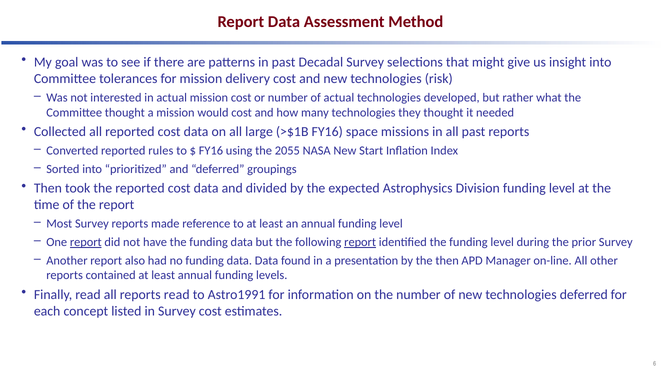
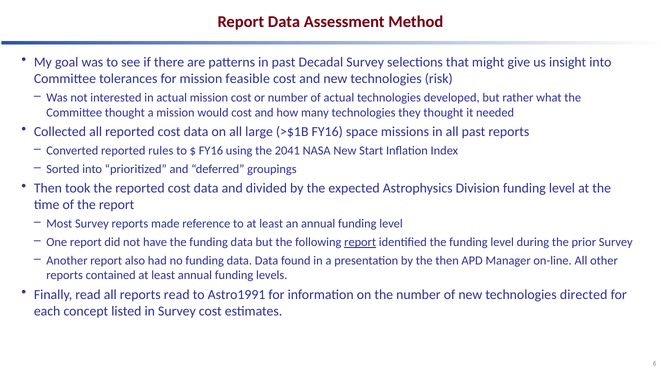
delivery: delivery -> feasible
2055: 2055 -> 2041
report at (86, 242) underline: present -> none
technologies deferred: deferred -> directed
